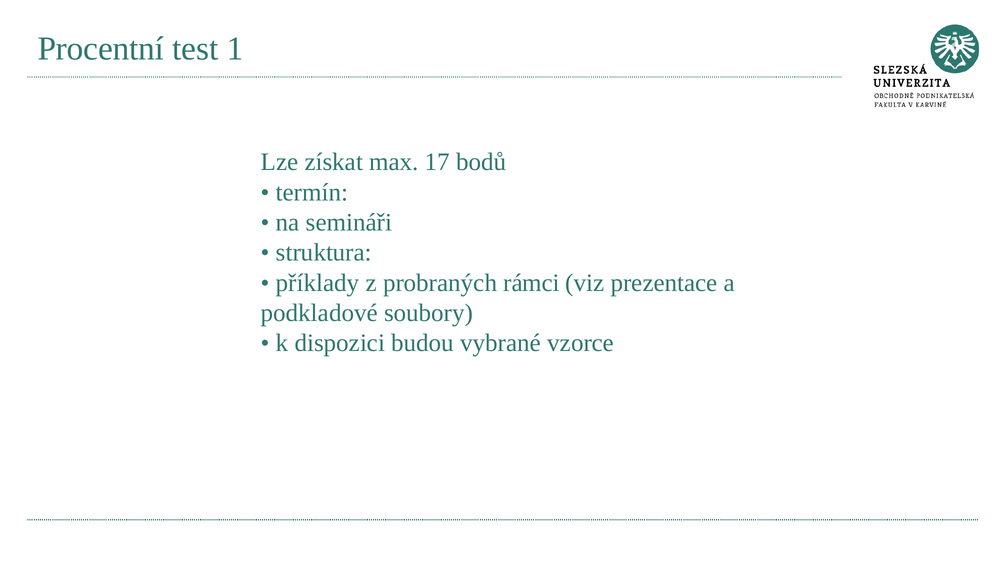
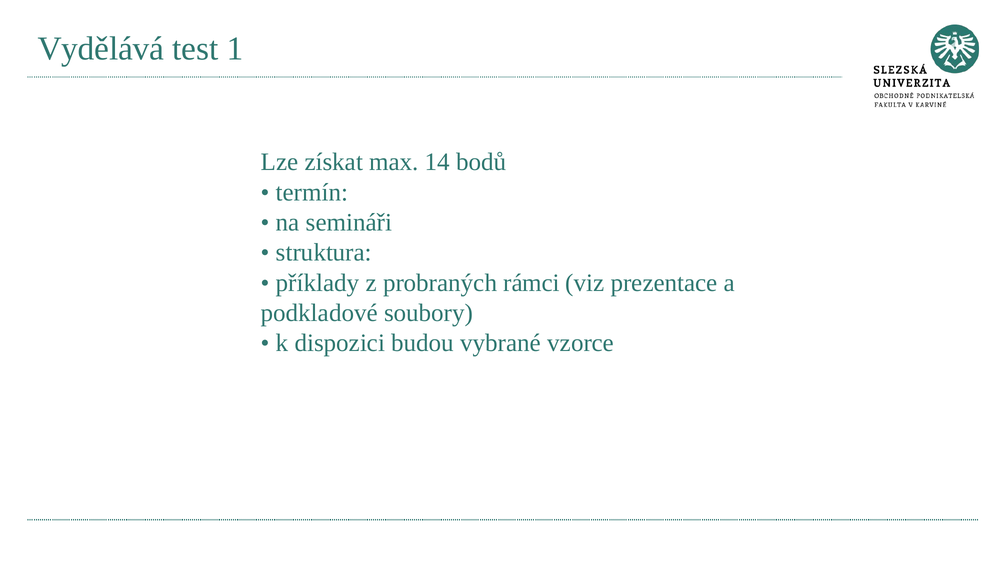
Procentní: Procentní -> Vydělává
17: 17 -> 14
